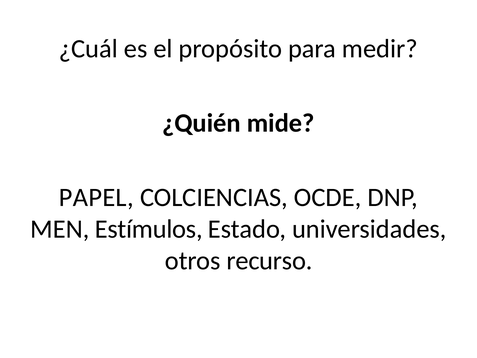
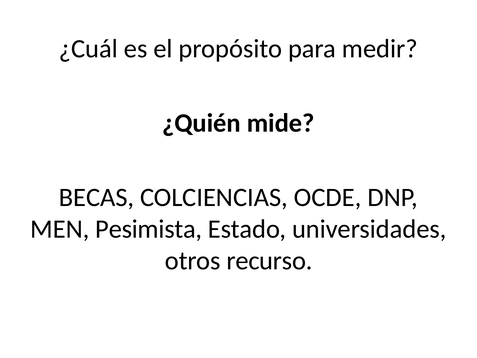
PAPEL: PAPEL -> BECAS
Estímulos: Estímulos -> Pesimista
